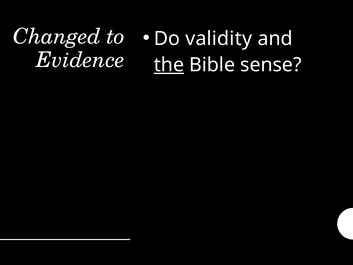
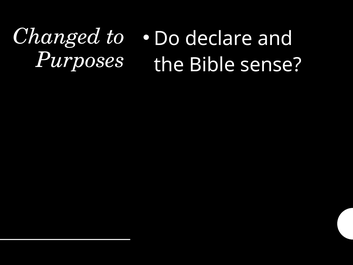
validity: validity -> declare
Evidence: Evidence -> Purposes
the underline: present -> none
